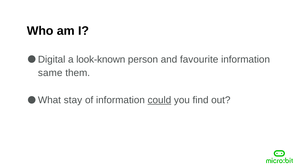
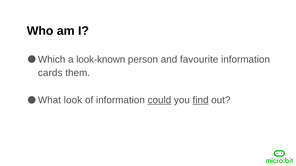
Digital: Digital -> Which
same: same -> cards
stay: stay -> look
find underline: none -> present
